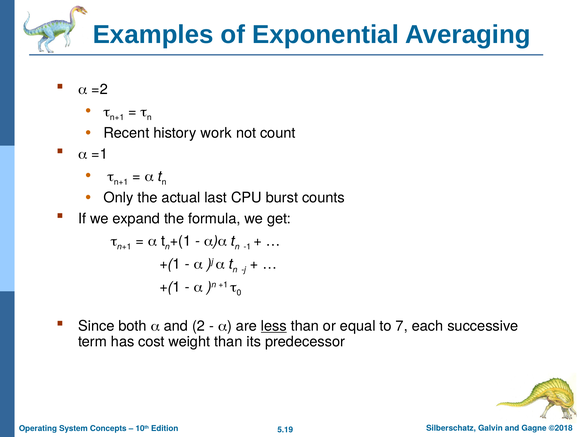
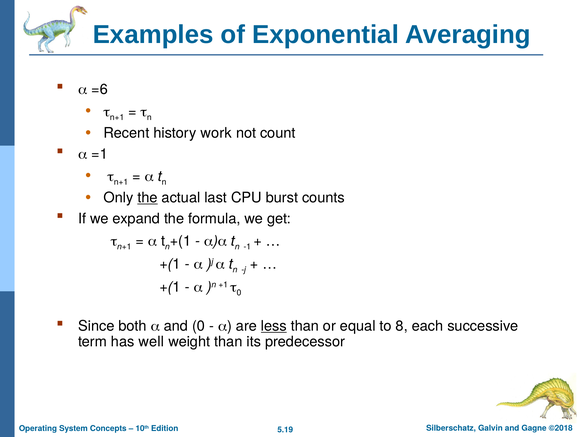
=2: =2 -> =6
the at (147, 197) underline: none -> present
and 2: 2 -> 0
7: 7 -> 8
cost: cost -> well
